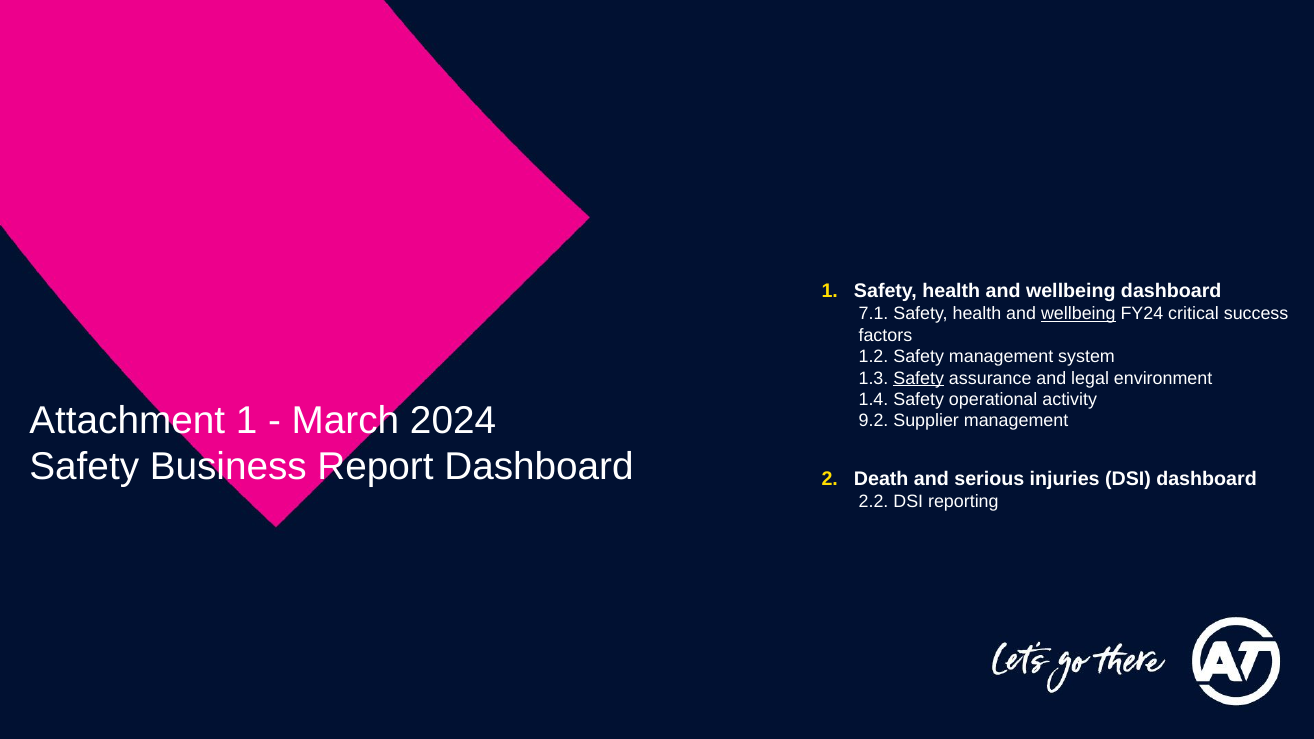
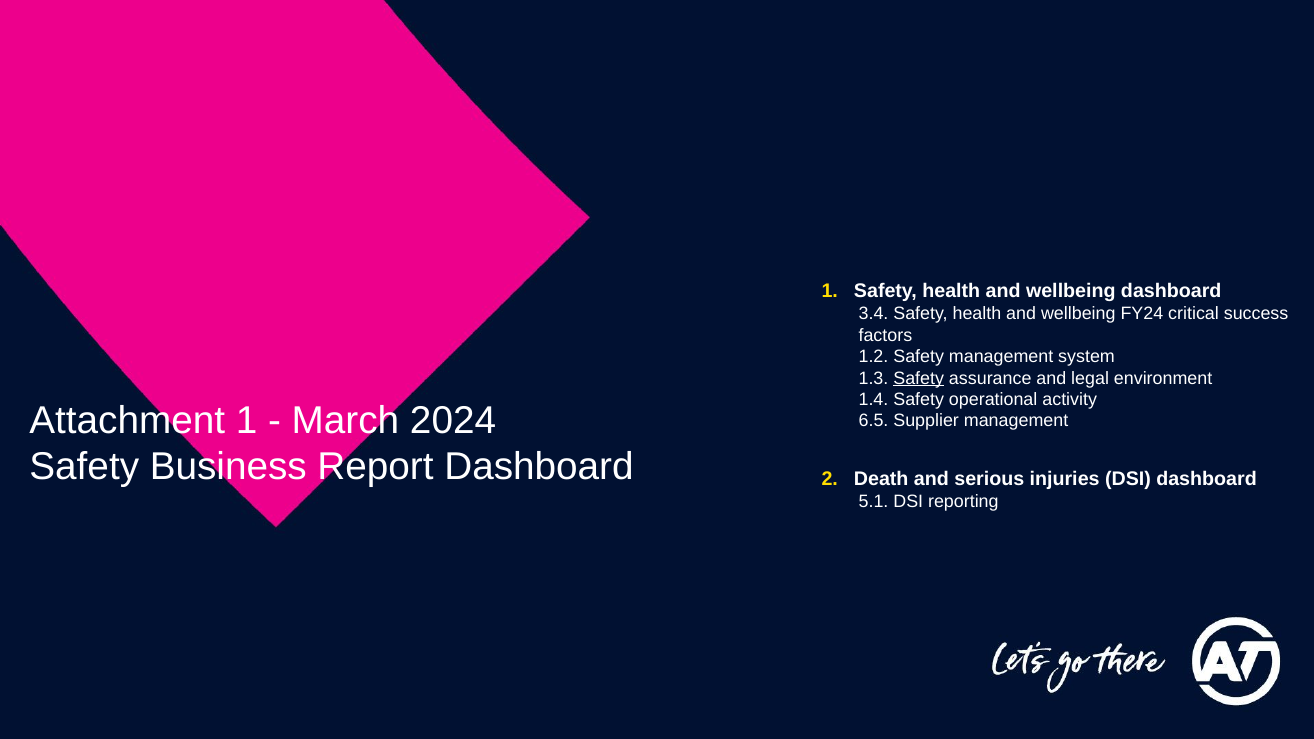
7.1: 7.1 -> 3.4
wellbeing at (1078, 314) underline: present -> none
9.2: 9.2 -> 6.5
2.2: 2.2 -> 5.1
